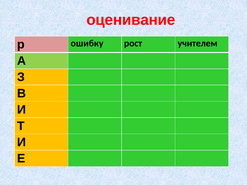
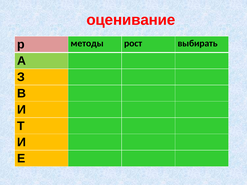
ошибку: ошибку -> методы
учителем: учителем -> выбирать
